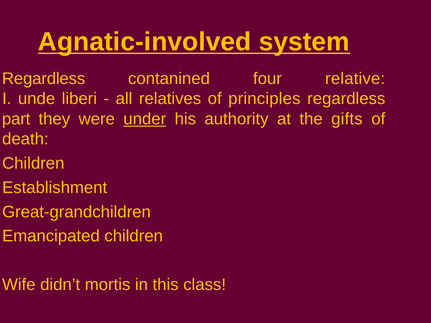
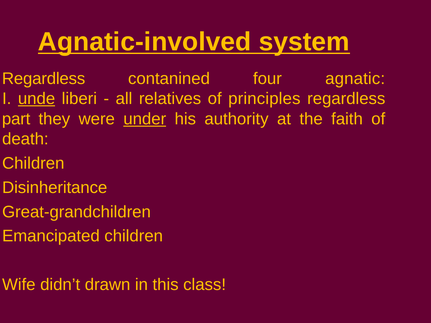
relative: relative -> agnatic
unde underline: none -> present
gifts: gifts -> faith
Establishment: Establishment -> Disinheritance
mortis: mortis -> drawn
